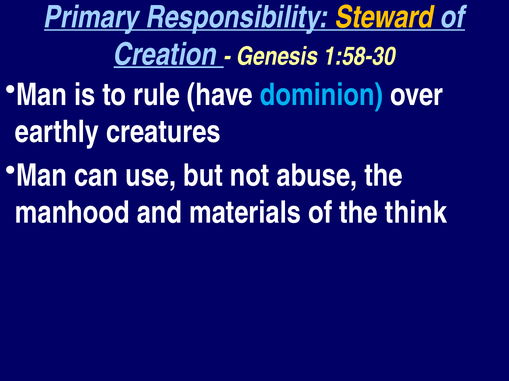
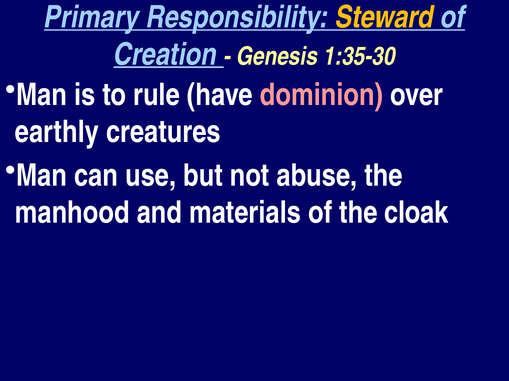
1:58-30: 1:58-30 -> 1:35-30
dominion colour: light blue -> pink
think: think -> cloak
